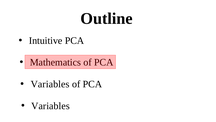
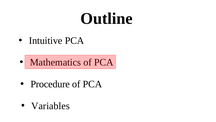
Variables at (50, 84): Variables -> Procedure
